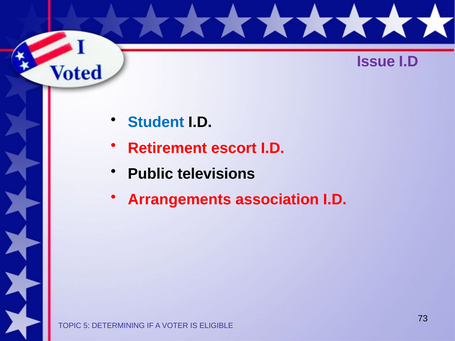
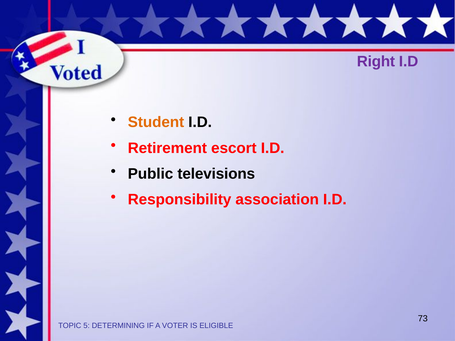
Issue: Issue -> Right
Student colour: blue -> orange
Arrangements: Arrangements -> Responsibility
